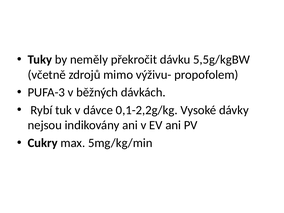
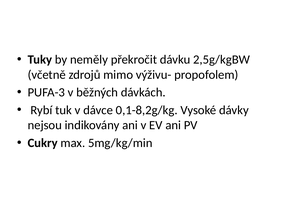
5,5g/kgBW: 5,5g/kgBW -> 2,5g/kgBW
0,1-2,2g/kg: 0,1-2,2g/kg -> 0,1-8,2g/kg
